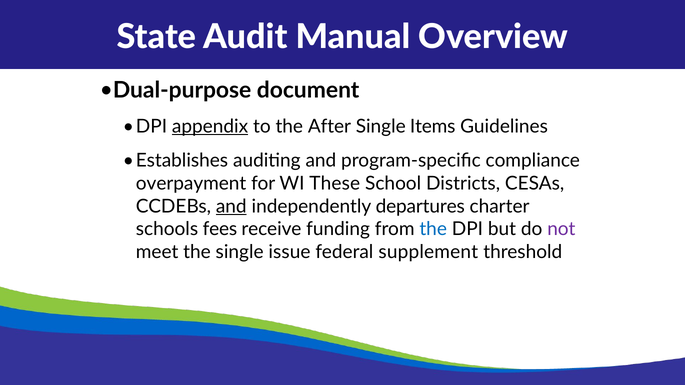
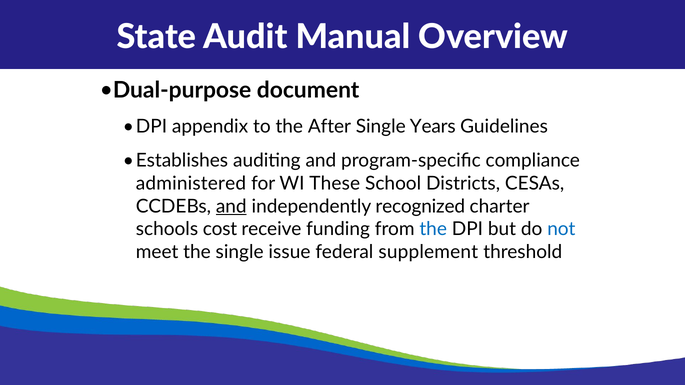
appendix underline: present -> none
Items: Items -> Years
overpayment: overpayment -> administered
departures: departures -> recognized
fees: fees -> cost
not colour: purple -> blue
